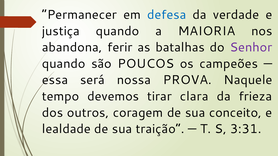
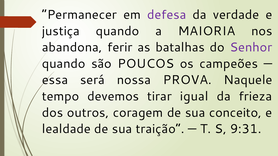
defesa colour: blue -> purple
clara: clara -> igual
3:31: 3:31 -> 9:31
